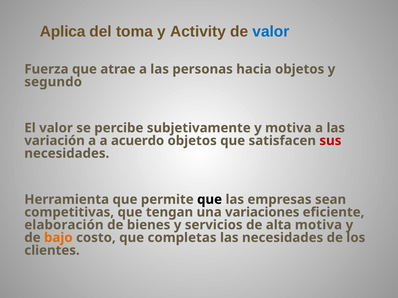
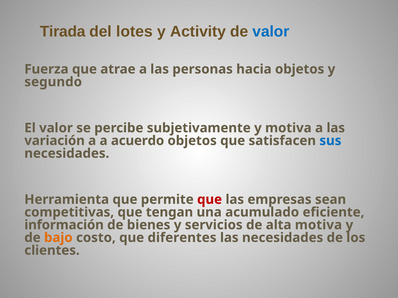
Aplica: Aplica -> Tirada
toma: toma -> lotes
sus colour: red -> blue
que at (210, 200) colour: black -> red
variaciones: variaciones -> acumulado
elaboración: elaboración -> información
completas: completas -> diferentes
